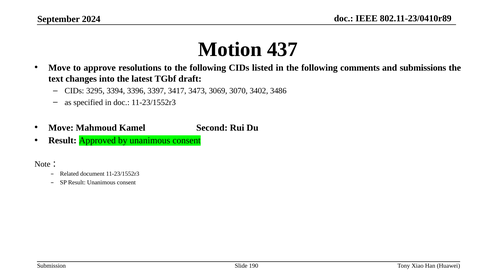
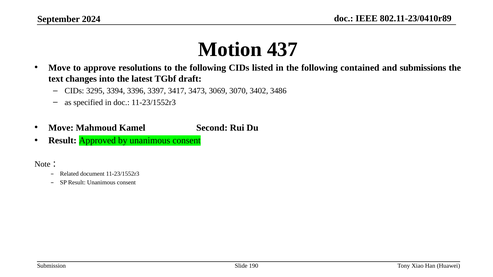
comments: comments -> contained
